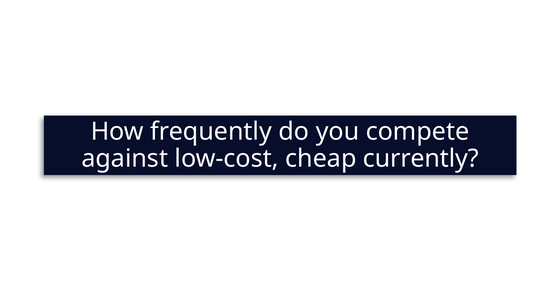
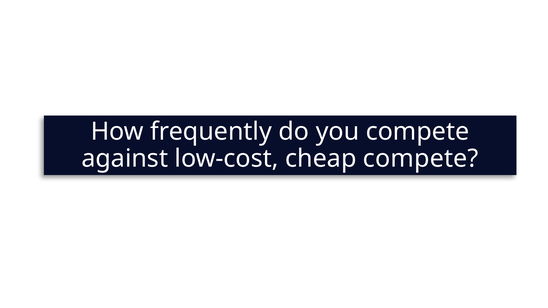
cheap currently: currently -> compete
